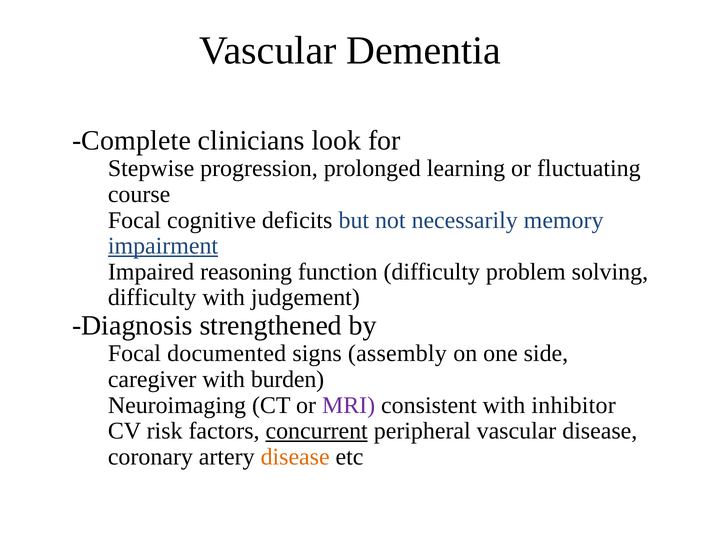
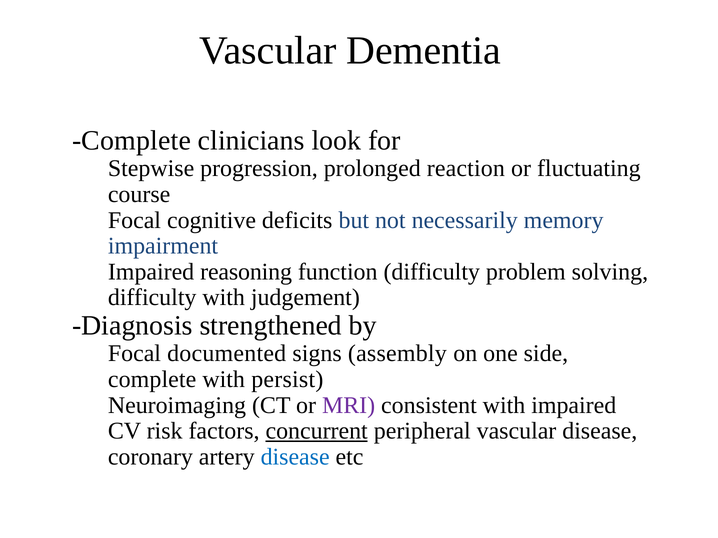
learning: learning -> reaction
impairment underline: present -> none
caregiver at (152, 380): caregiver -> complete
burden: burden -> persist
with inhibitor: inhibitor -> impaired
disease at (295, 457) colour: orange -> blue
